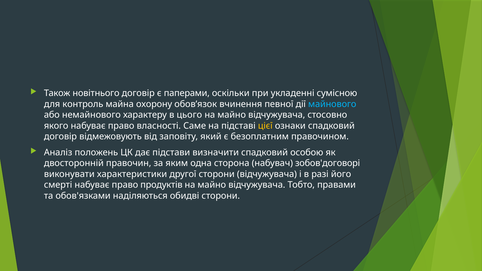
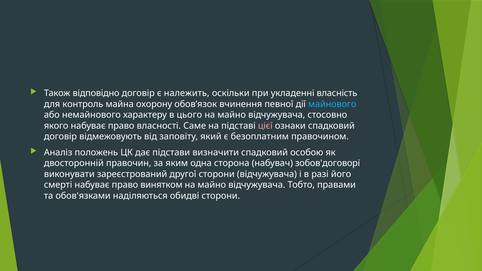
новітнього: новітнього -> відповідно
паперами: паперами -> належить
сумісною: сумісною -> власність
цієї colour: yellow -> pink
характеристики: характеристики -> зареєстрований
продуктів: продуктів -> винятком
